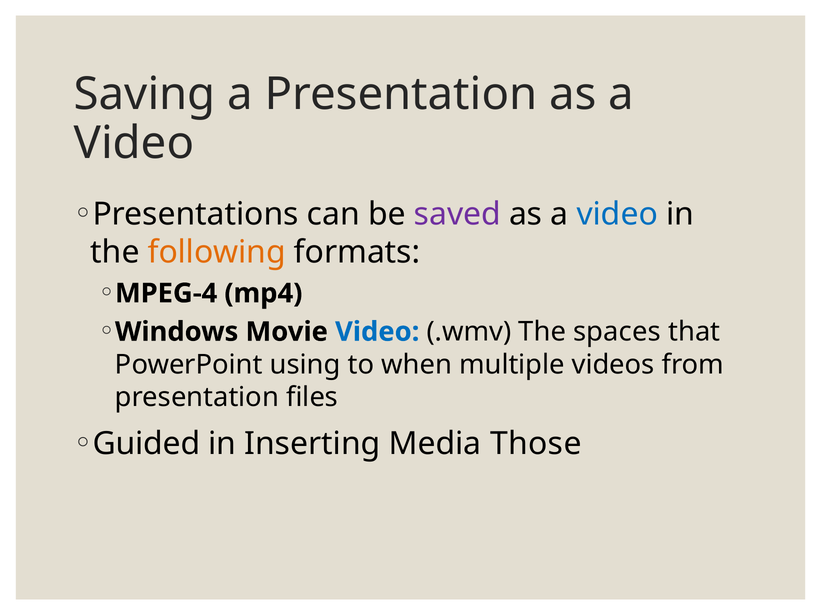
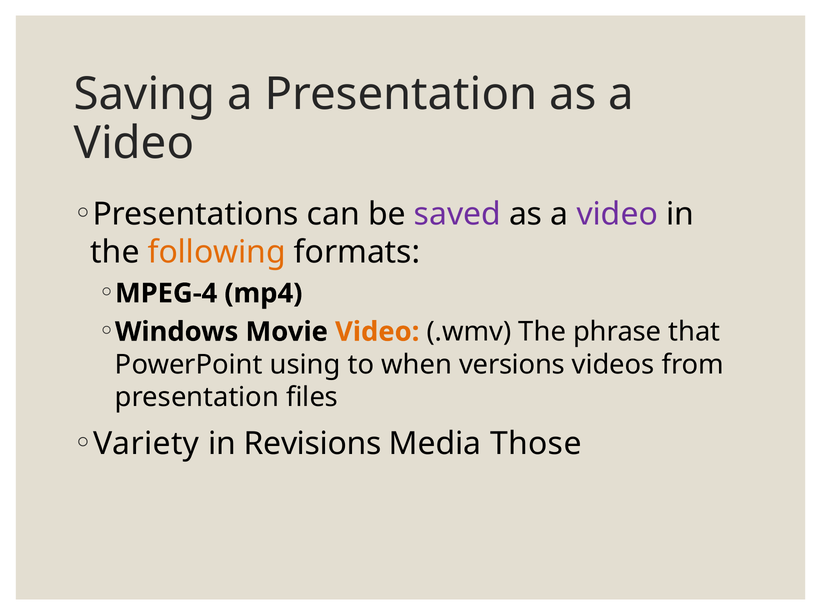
video at (617, 214) colour: blue -> purple
Video at (377, 332) colour: blue -> orange
spaces: spaces -> phrase
multiple: multiple -> versions
Guided: Guided -> Variety
Inserting: Inserting -> Revisions
